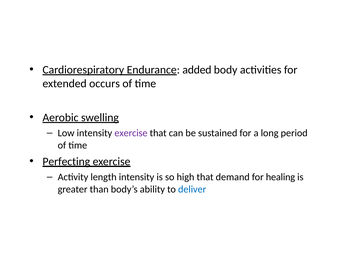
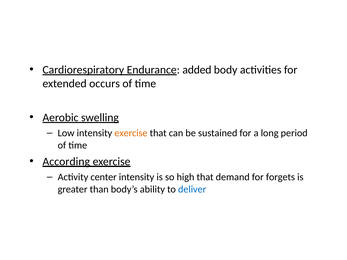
exercise at (131, 133) colour: purple -> orange
Perfecting: Perfecting -> According
length: length -> center
healing: healing -> forgets
